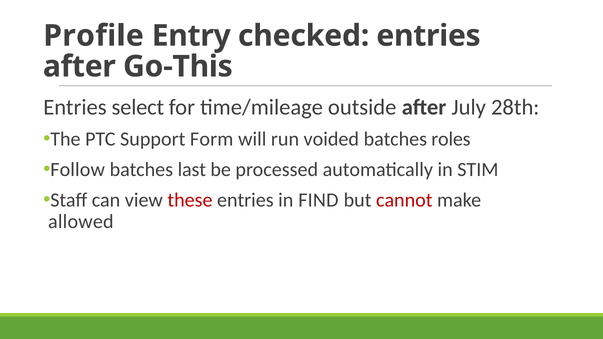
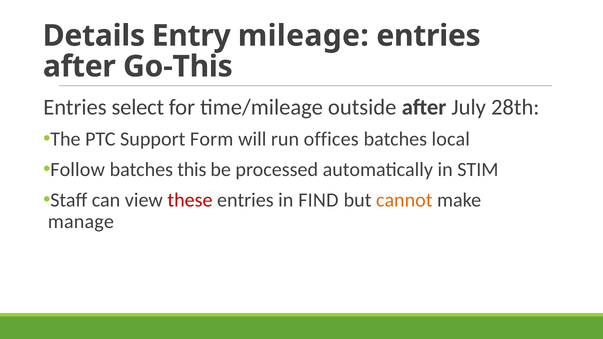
Profile: Profile -> Details
checked: checked -> mileage
voided: voided -> offices
roles: roles -> local
last: last -> this
cannot colour: red -> orange
allowed: allowed -> manage
